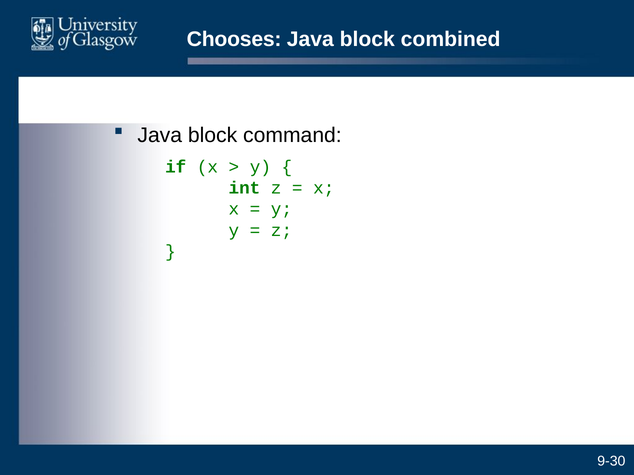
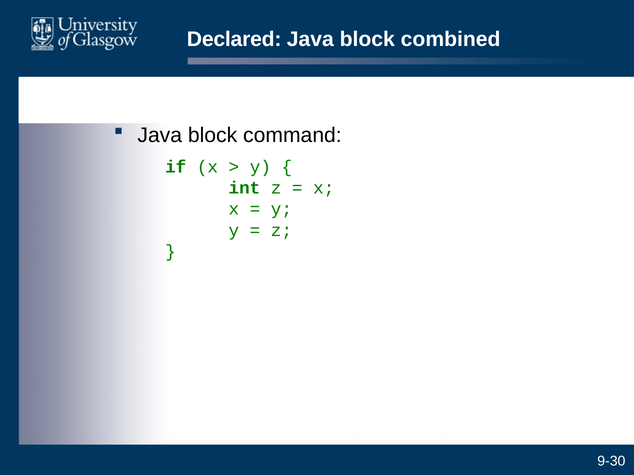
Chooses: Chooses -> Declared
